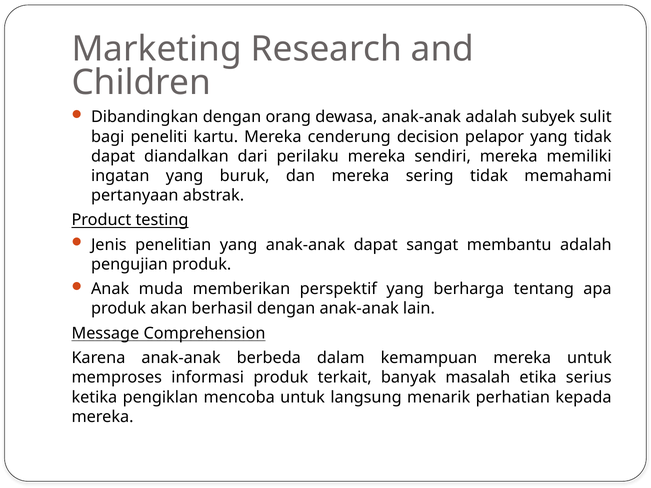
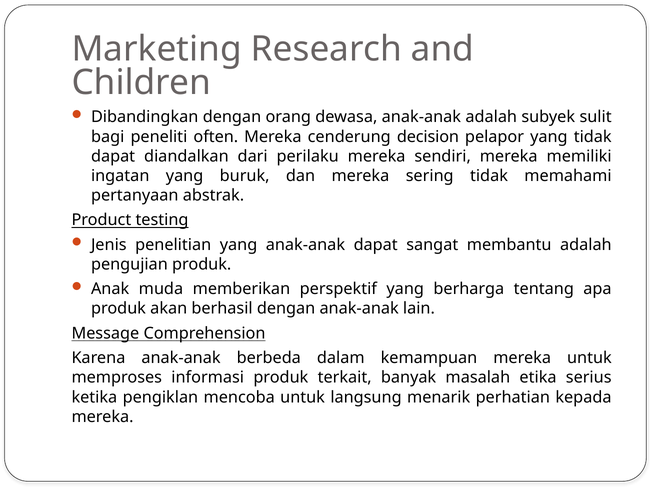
kartu: kartu -> often
